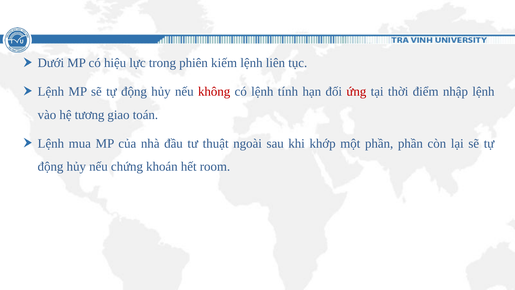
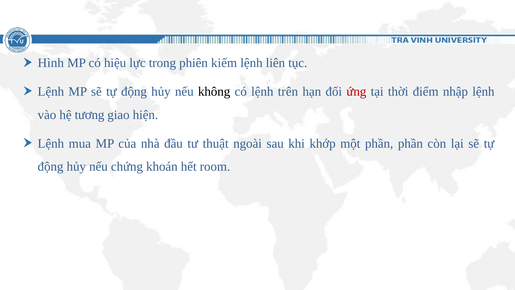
Dưới: Dưới -> Hình
không colour: red -> black
tính: tính -> trên
toán: toán -> hiện
